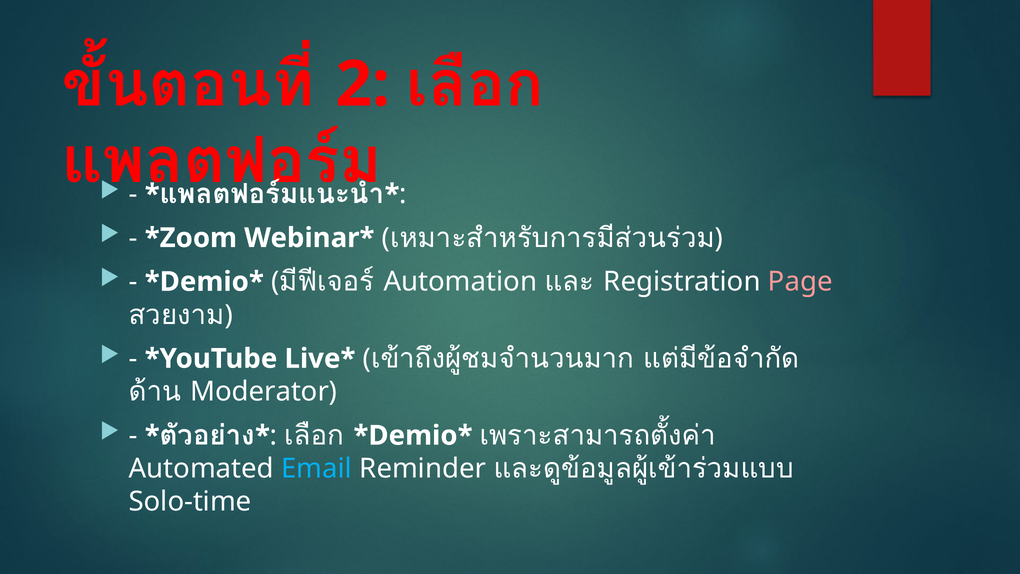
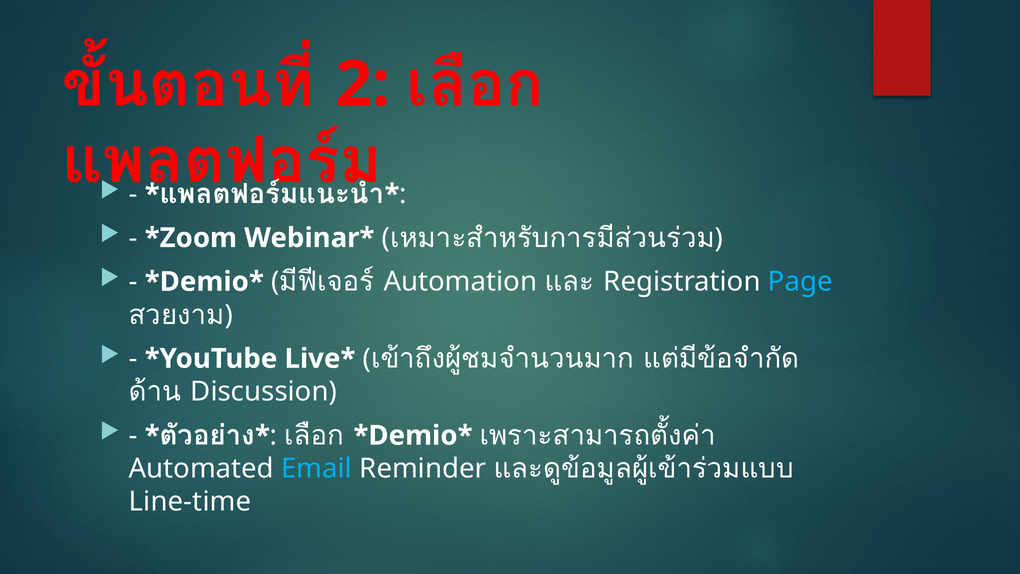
Page colour: pink -> light blue
Moderator: Moderator -> Discussion
Solo-time: Solo-time -> Line-time
